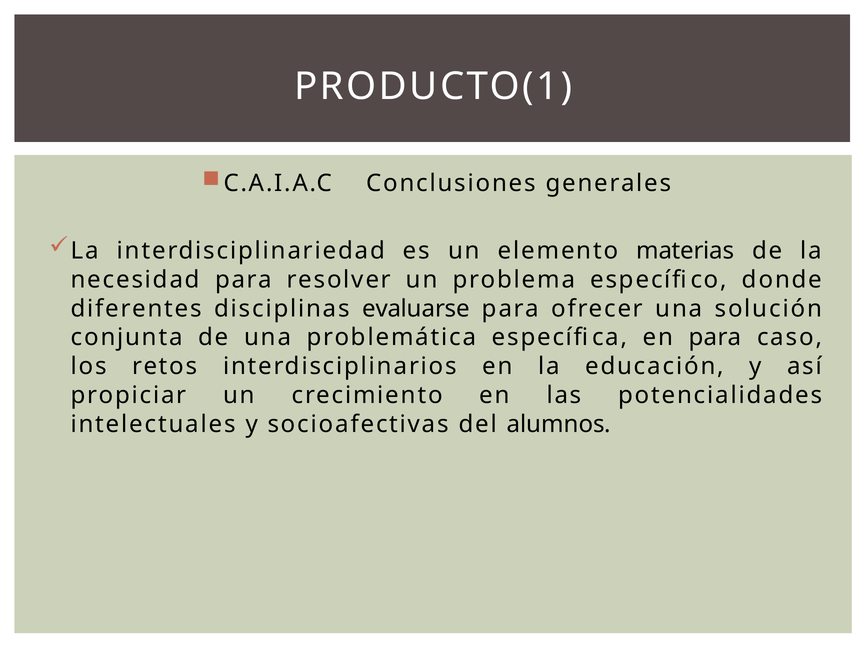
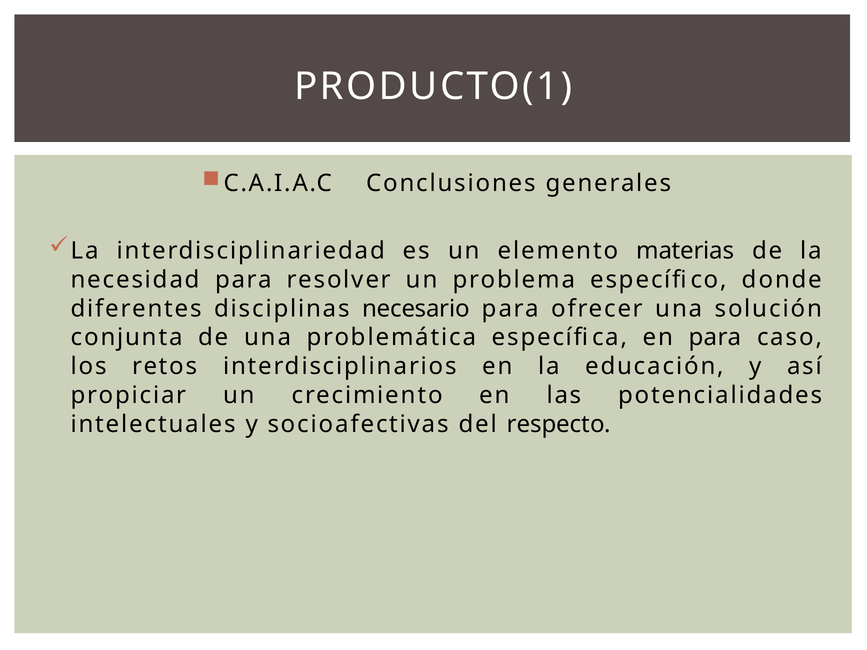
evaluarse: evaluarse -> necesario
alumnos: alumnos -> respecto
